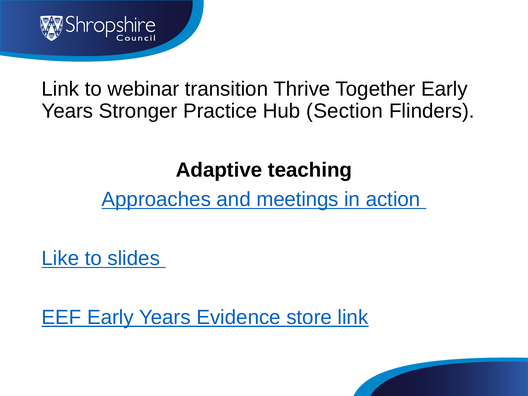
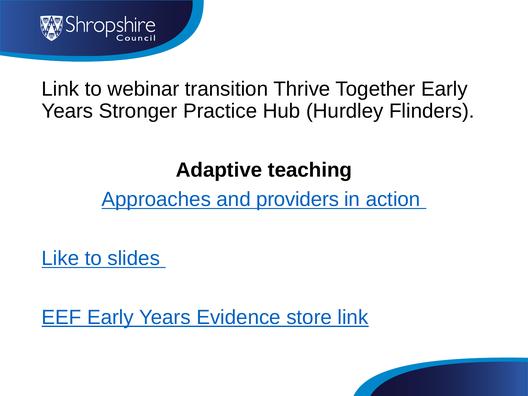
Section: Section -> Hurdley
meetings: meetings -> providers
